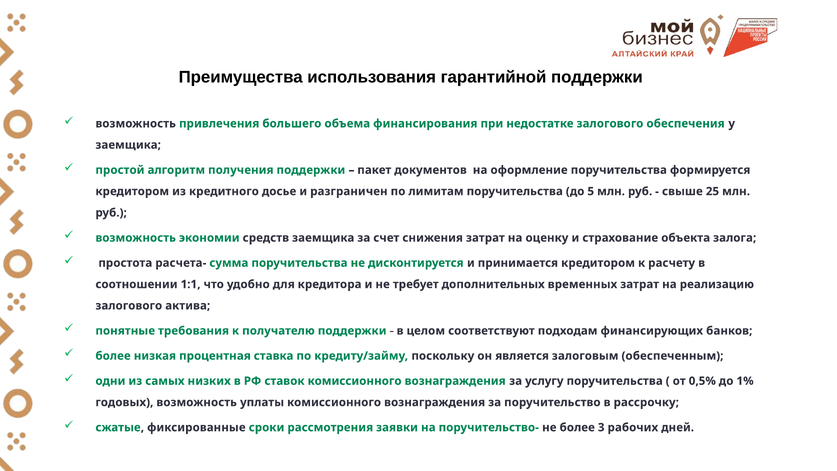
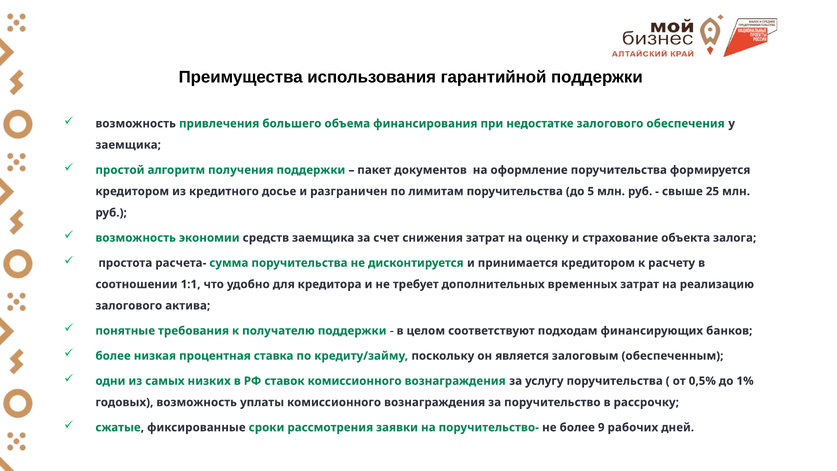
3: 3 -> 9
